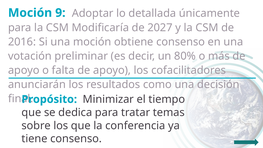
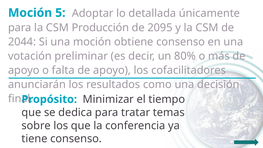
9: 9 -> 5
Modificaría: Modificaría -> Producción
2027: 2027 -> 2095
2016: 2016 -> 2044
